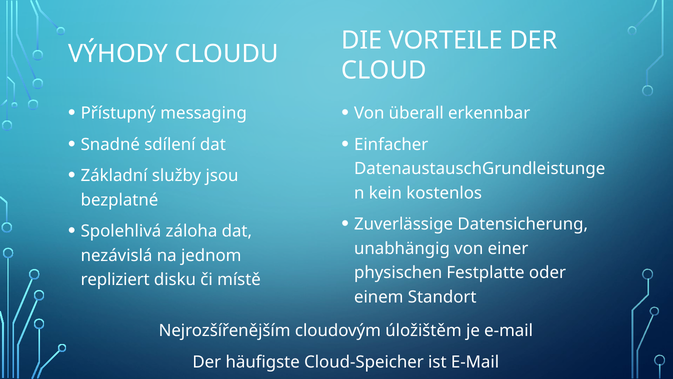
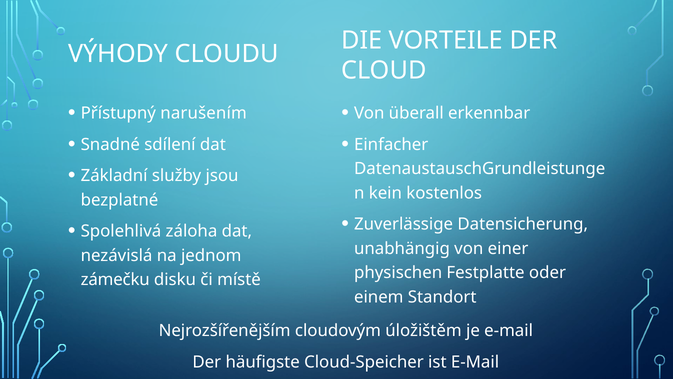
messaging: messaging -> narušením
repliziert: repliziert -> zámečku
